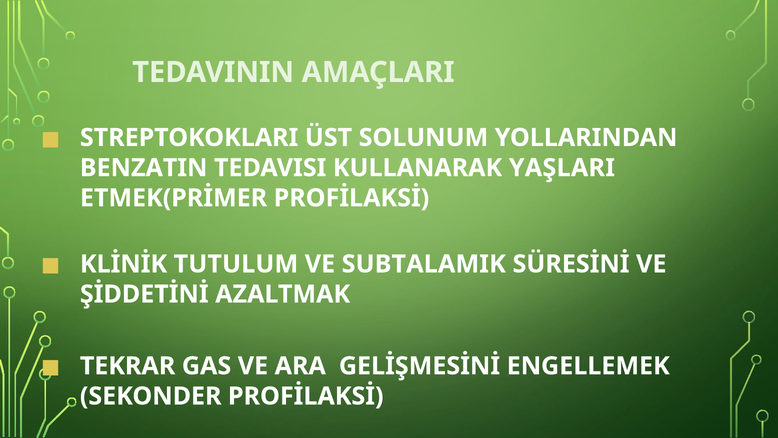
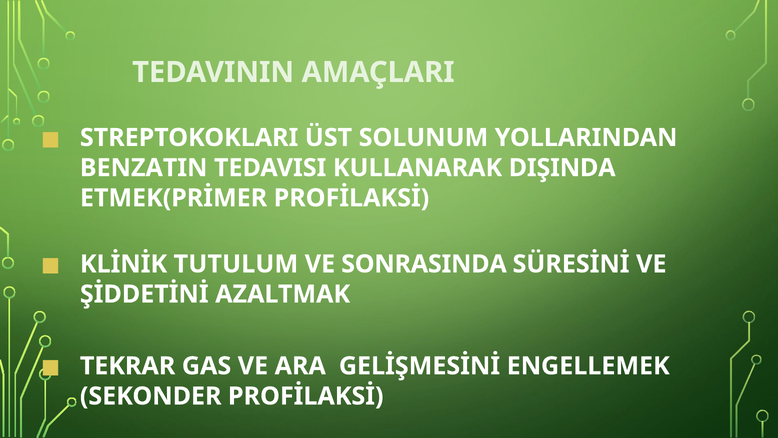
YAŞLARI: YAŞLARI -> DIŞINDA
SUBTALAMIK: SUBTALAMIK -> SONRASINDA
